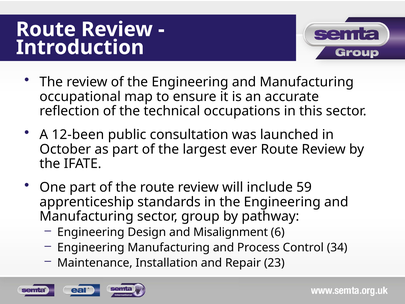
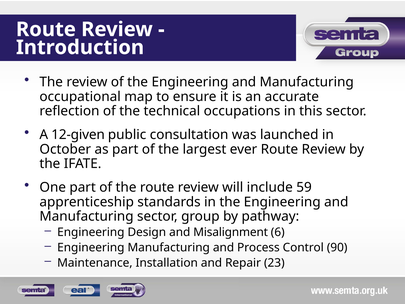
12-been: 12-been -> 12-given
34: 34 -> 90
